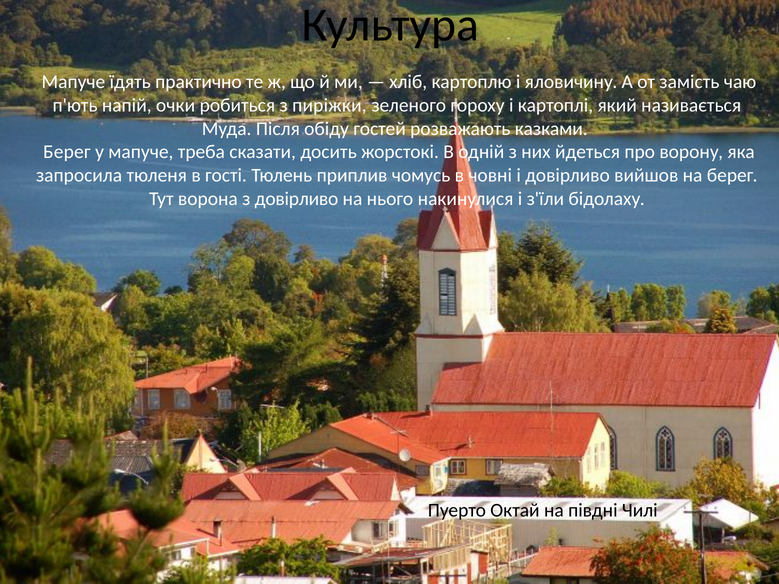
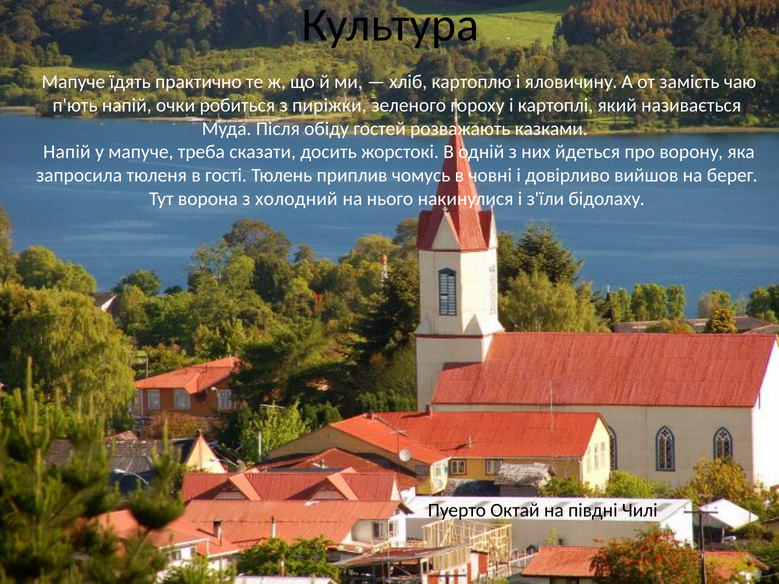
Берег at (67, 152): Берег -> Напій
з довірливо: довірливо -> холодний
